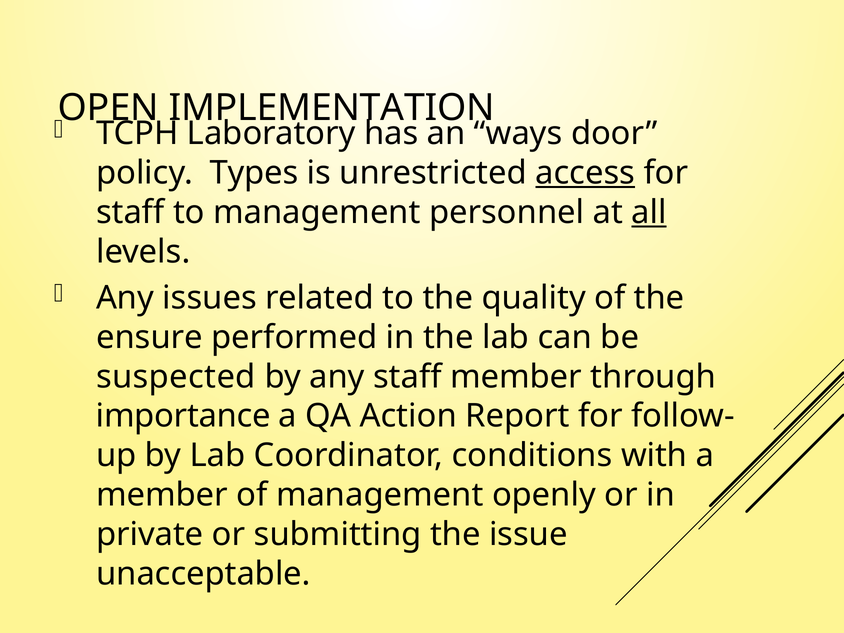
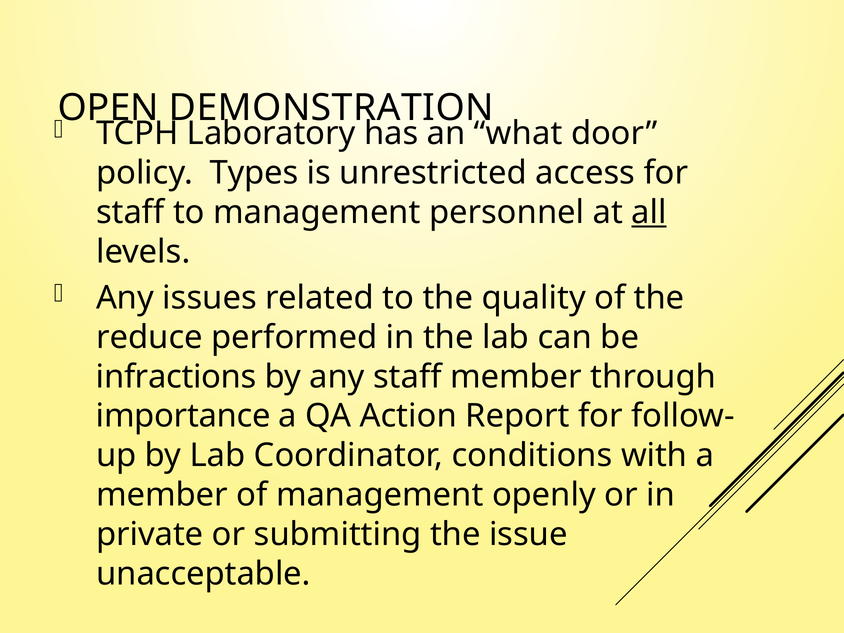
IMPLEMENTATION: IMPLEMENTATION -> DEMONSTRATION
ways: ways -> what
access underline: present -> none
ensure: ensure -> reduce
suspected: suspected -> infractions
